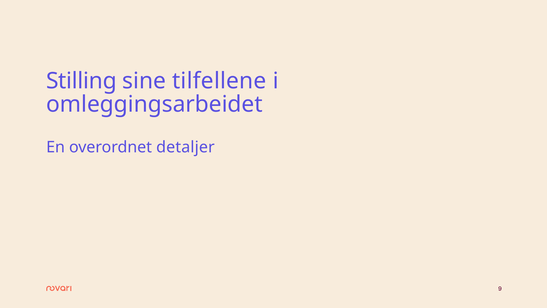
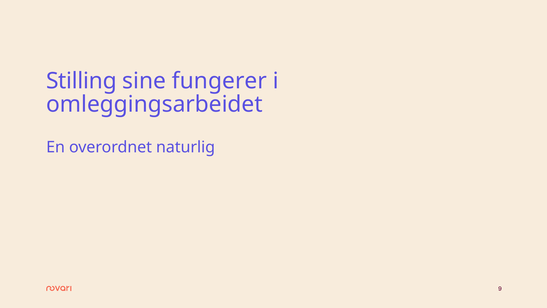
tilfellene: tilfellene -> fungerer
detaljer: detaljer -> naturlig
